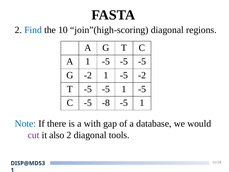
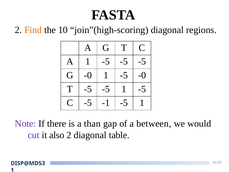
Find colour: blue -> orange
G -2: -2 -> -0
-5 -2: -2 -> -0
-8: -8 -> -1
Note colour: blue -> purple
with: with -> than
database: database -> between
tools: tools -> table
